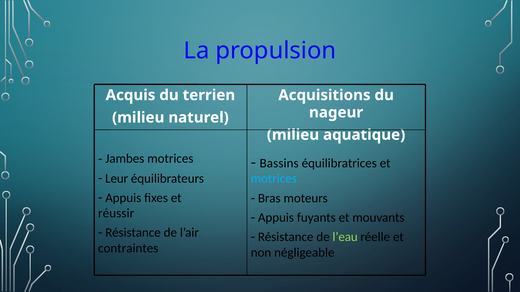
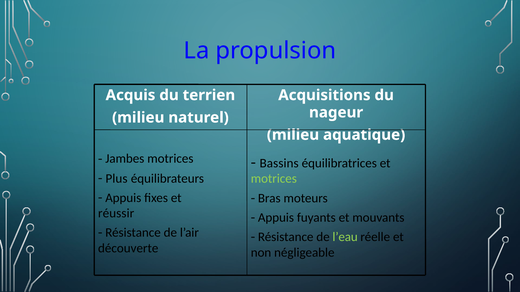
Leur: Leur -> Plus
motrices at (274, 179) colour: light blue -> light green
contraintes: contraintes -> découverte
